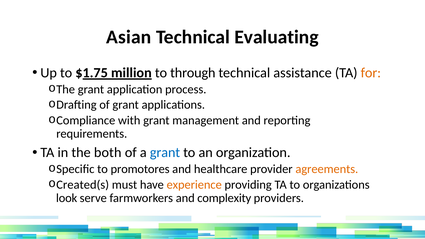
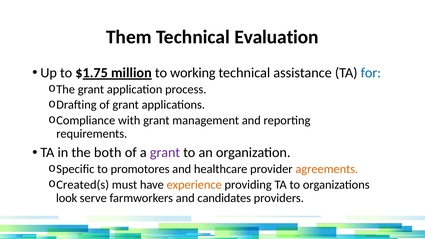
Asian: Asian -> Them
Evaluating: Evaluating -> Evaluation
through: through -> working
for colour: orange -> blue
grant at (165, 153) colour: blue -> purple
complexity: complexity -> candidates
